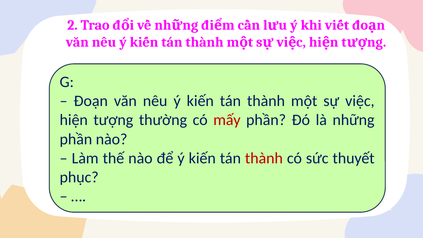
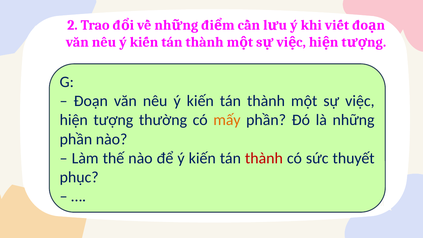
mấy colour: red -> orange
